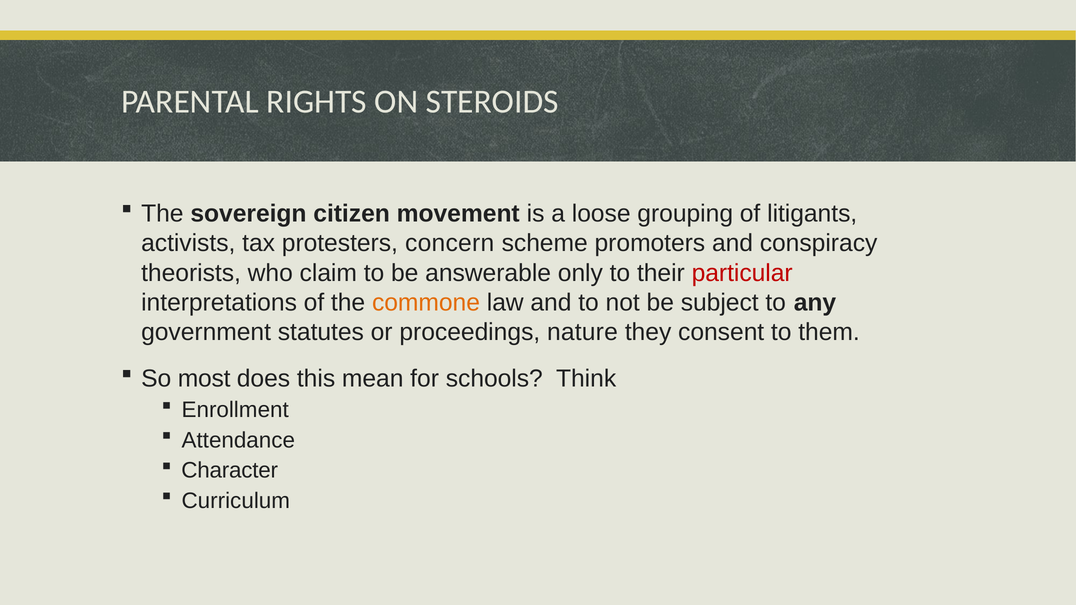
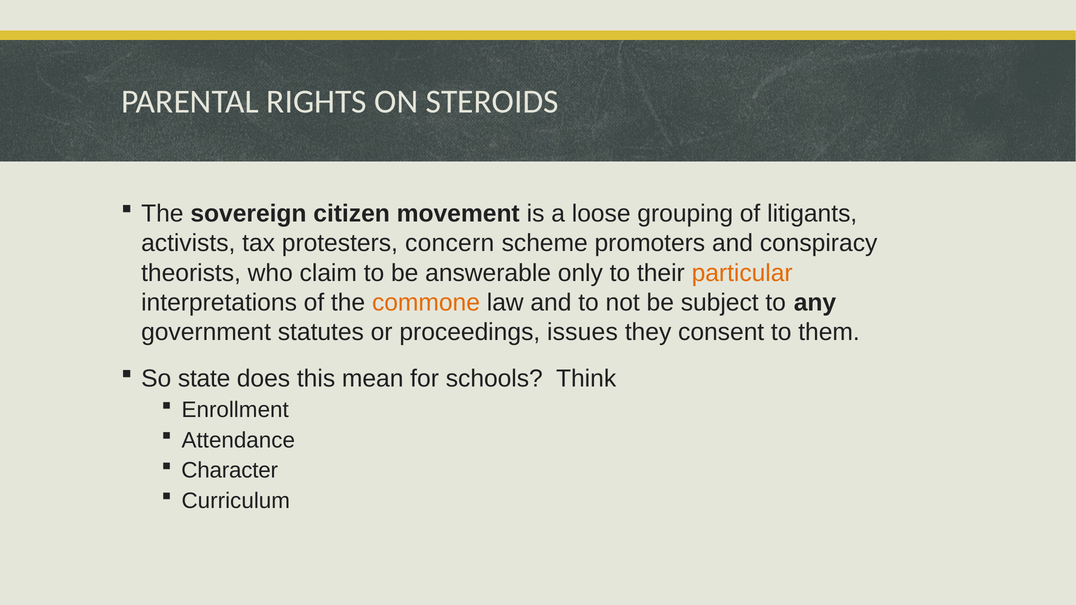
particular colour: red -> orange
nature: nature -> issues
most: most -> state
